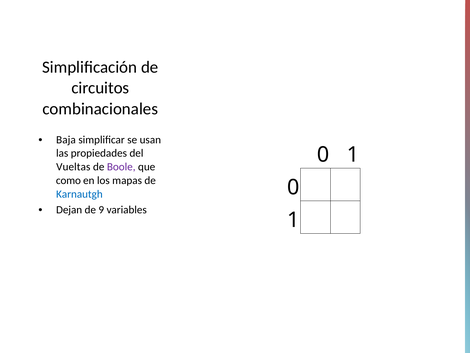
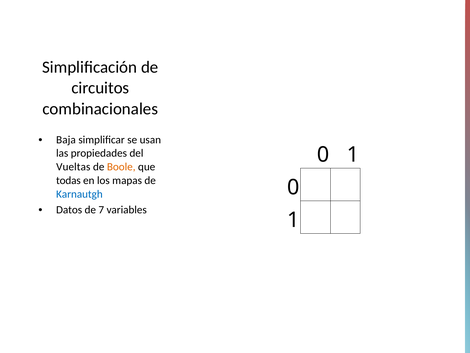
Boole colour: purple -> orange
como: como -> todas
Dejan: Dejan -> Datos
9: 9 -> 7
